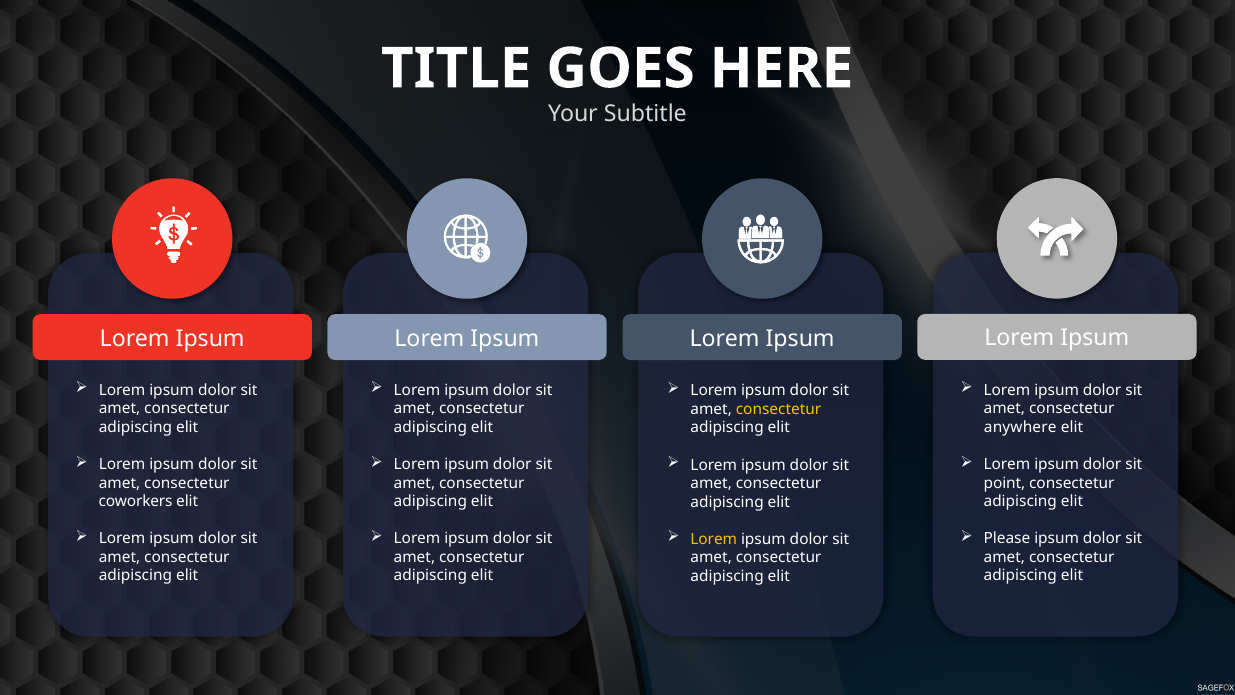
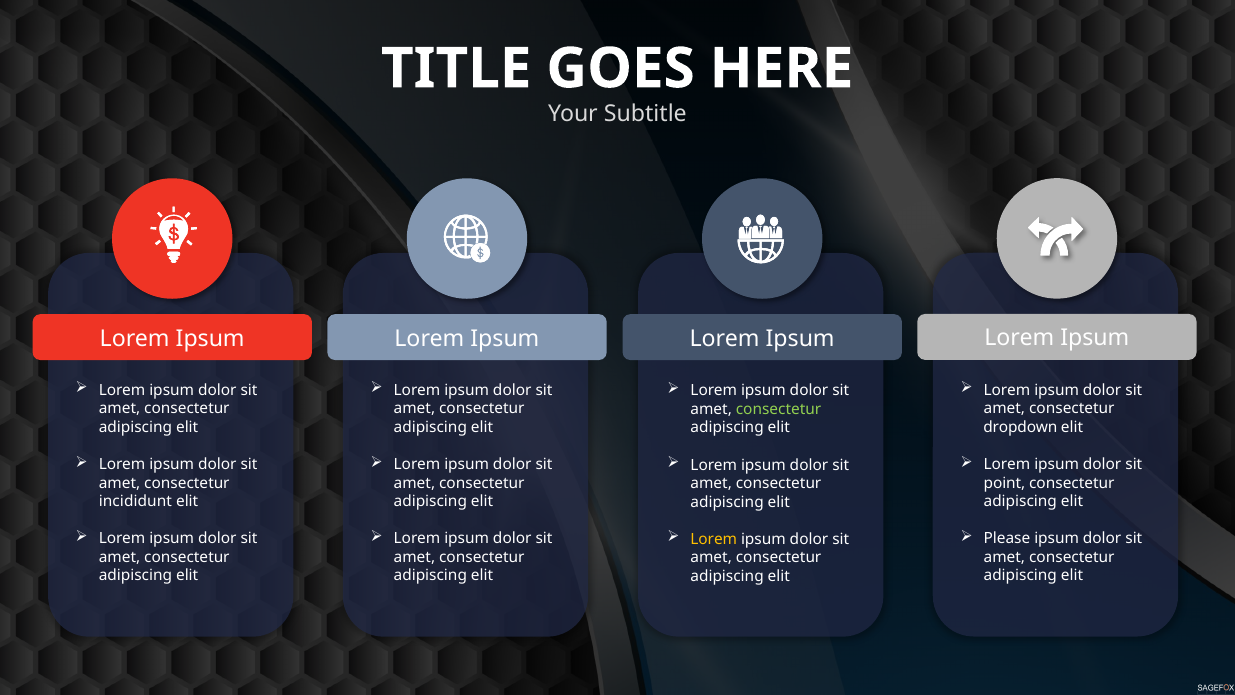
consectetur at (779, 409) colour: yellow -> light green
anywhere: anywhere -> dropdown
coworkers: coworkers -> incididunt
